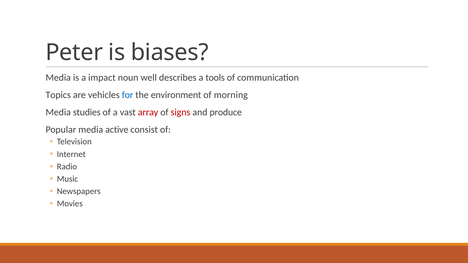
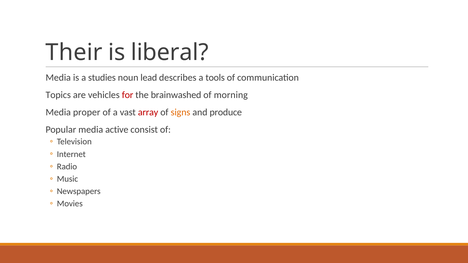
Peter: Peter -> Their
biases: biases -> liberal
impact: impact -> studies
well: well -> lead
for colour: blue -> red
environment: environment -> brainwashed
studies: studies -> proper
signs colour: red -> orange
